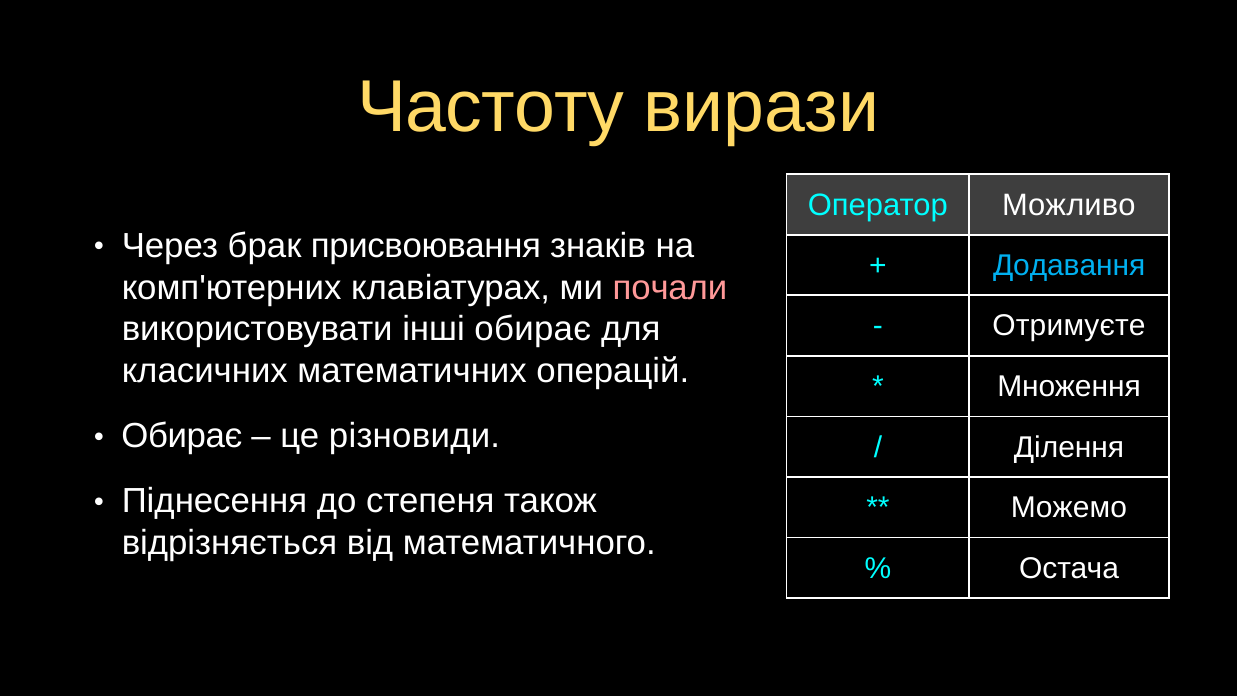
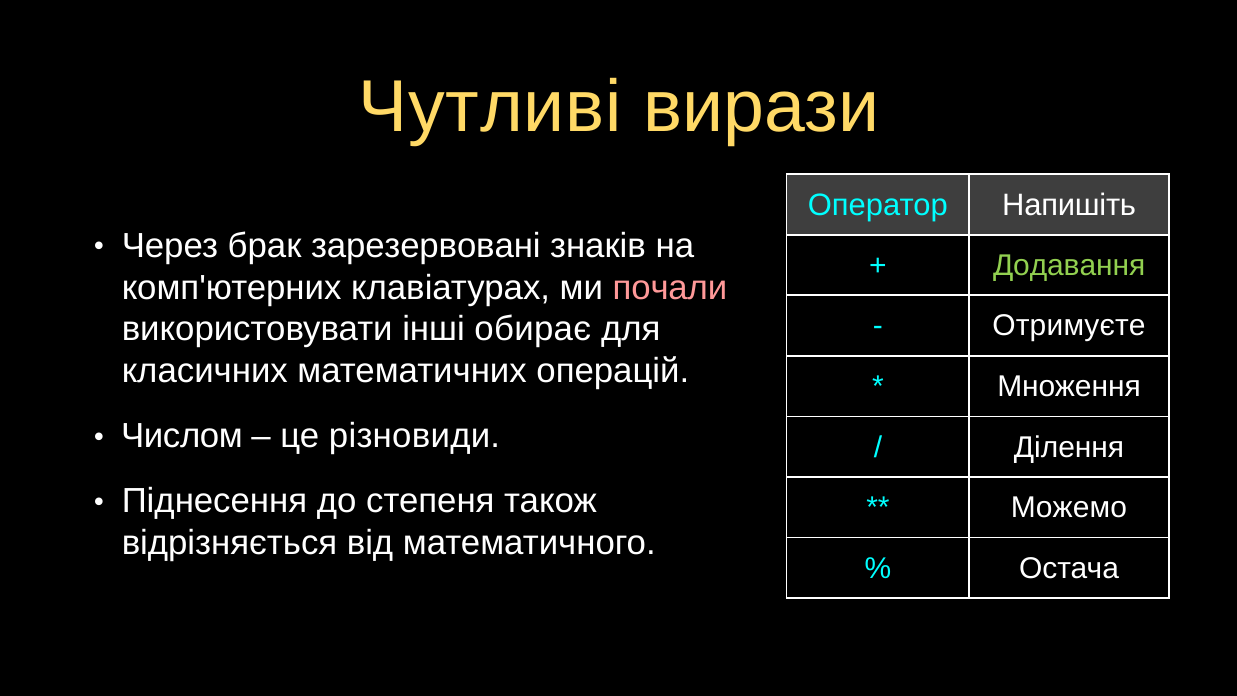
Частоту: Частоту -> Чутливі
Можливо: Можливо -> Напишіть
присвоювання: присвоювання -> зарезервовані
Додавання colour: light blue -> light green
Обирає at (182, 436): Обирає -> Числом
